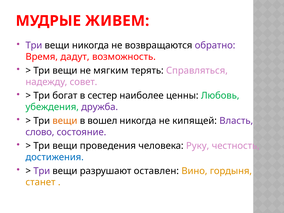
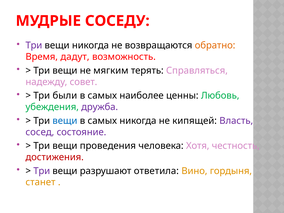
ЖИВЕМ: ЖИВЕМ -> СОСЕДУ
обратно colour: purple -> orange
богат: богат -> были
сестер at (102, 96): сестер -> самых
вещи at (65, 121) colour: orange -> blue
вошел at (102, 121): вошел -> самых
слово: слово -> сосед
Руку: Руку -> Хотя
достижения colour: blue -> red
оставлен: оставлен -> ответила
